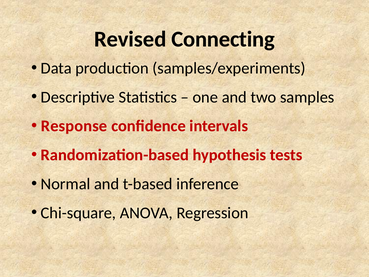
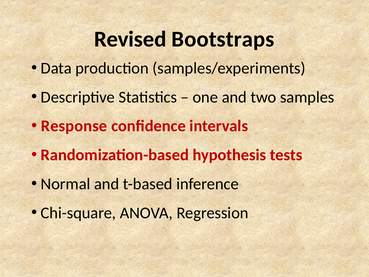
Connecting: Connecting -> Bootstraps
